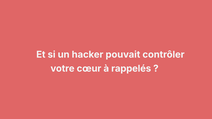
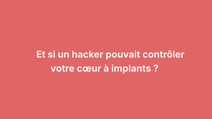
rappelés: rappelés -> implants
